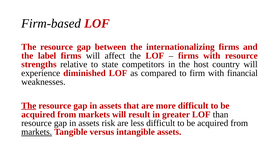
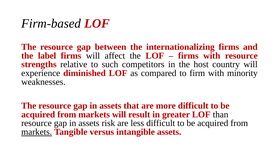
state: state -> such
financial: financial -> minority
The at (29, 106) underline: present -> none
